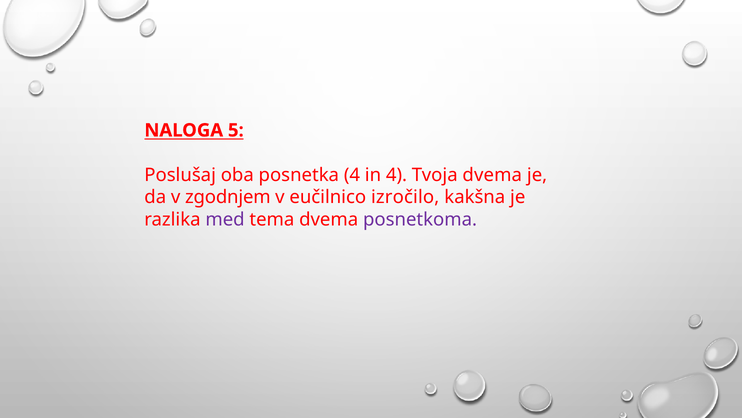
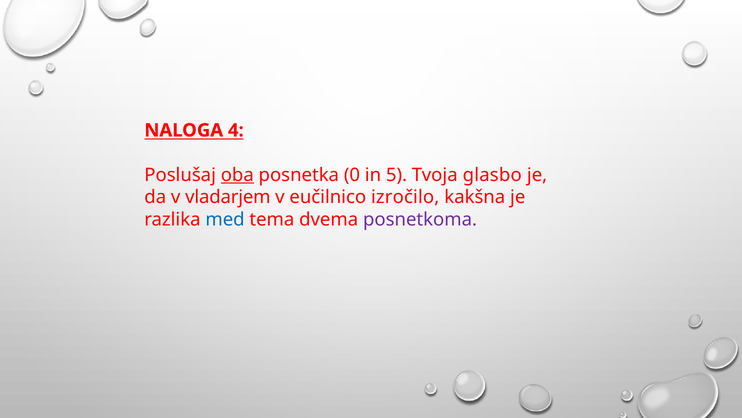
5: 5 -> 4
oba underline: none -> present
posnetka 4: 4 -> 0
in 4: 4 -> 5
Tvoja dvema: dvema -> glasbo
zgodnjem: zgodnjem -> vladarjem
med colour: purple -> blue
